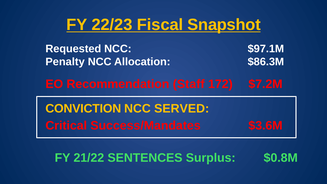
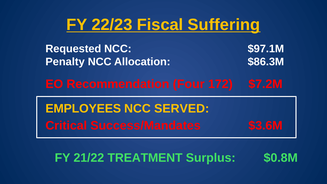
Snapshot: Snapshot -> Suffering
Staff: Staff -> Four
CONVICTION: CONVICTION -> EMPLOYEES
SENTENCES: SENTENCES -> TREATMENT
